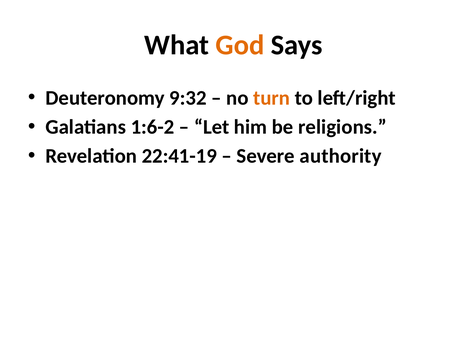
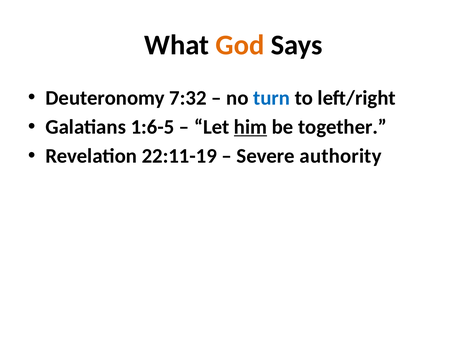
9:32: 9:32 -> 7:32
turn colour: orange -> blue
1:6-2: 1:6-2 -> 1:6-5
him underline: none -> present
religions: religions -> together
22:41-19: 22:41-19 -> 22:11-19
